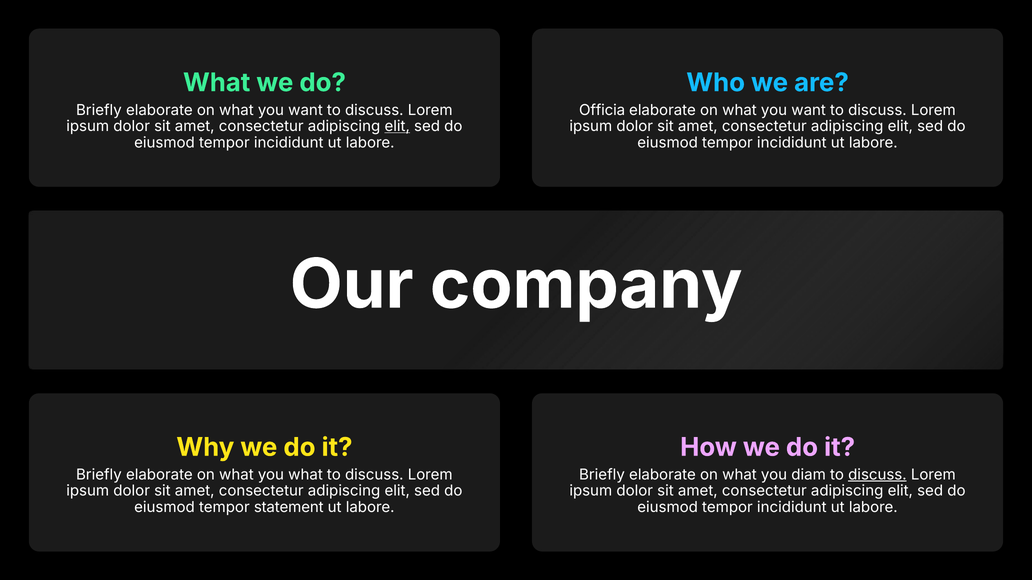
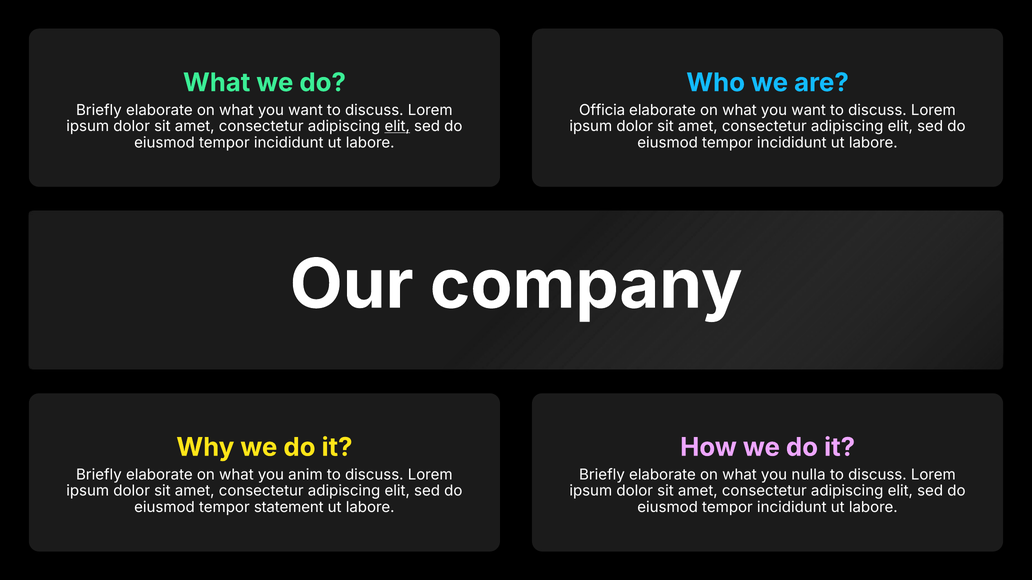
you what: what -> anim
diam: diam -> nulla
discuss at (877, 475) underline: present -> none
